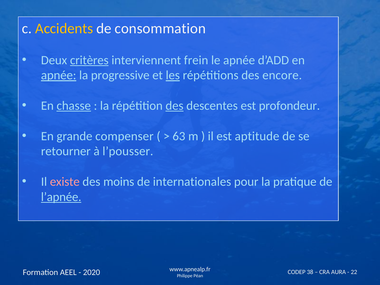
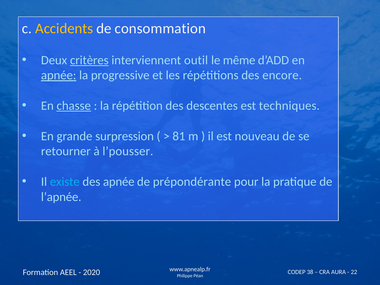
frein: frein -> outil
le apnée: apnée -> même
les underline: present -> none
des at (175, 106) underline: present -> none
profondeur: profondeur -> techniques
compenser: compenser -> surpression
63: 63 -> 81
aptitude: aptitude -> nouveau
existe colour: pink -> light blue
des moins: moins -> apnée
internationales: internationales -> prépondérante
l’apnée underline: present -> none
